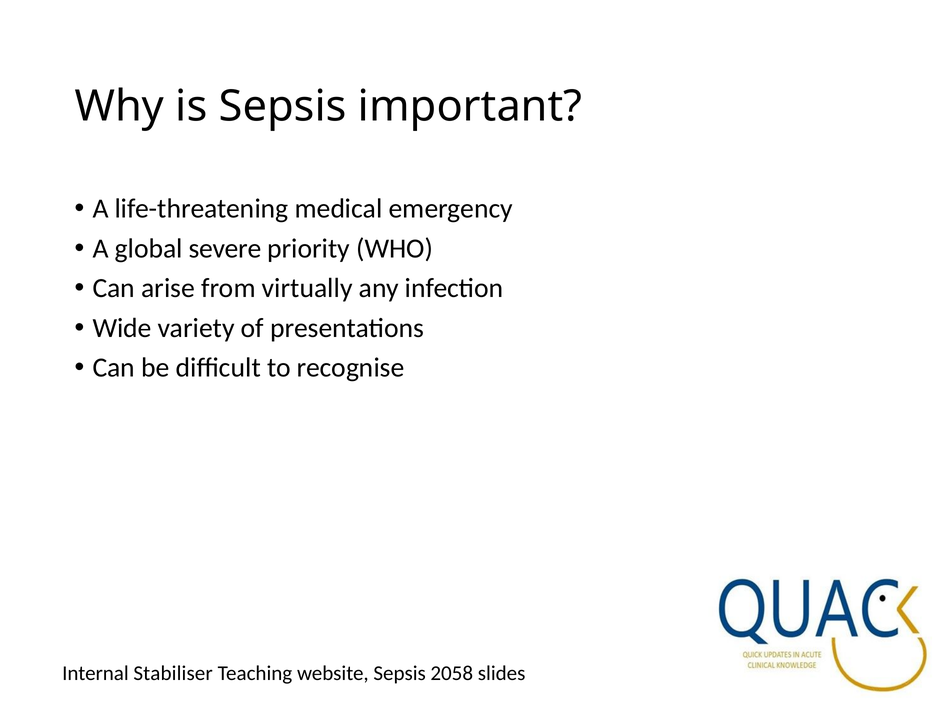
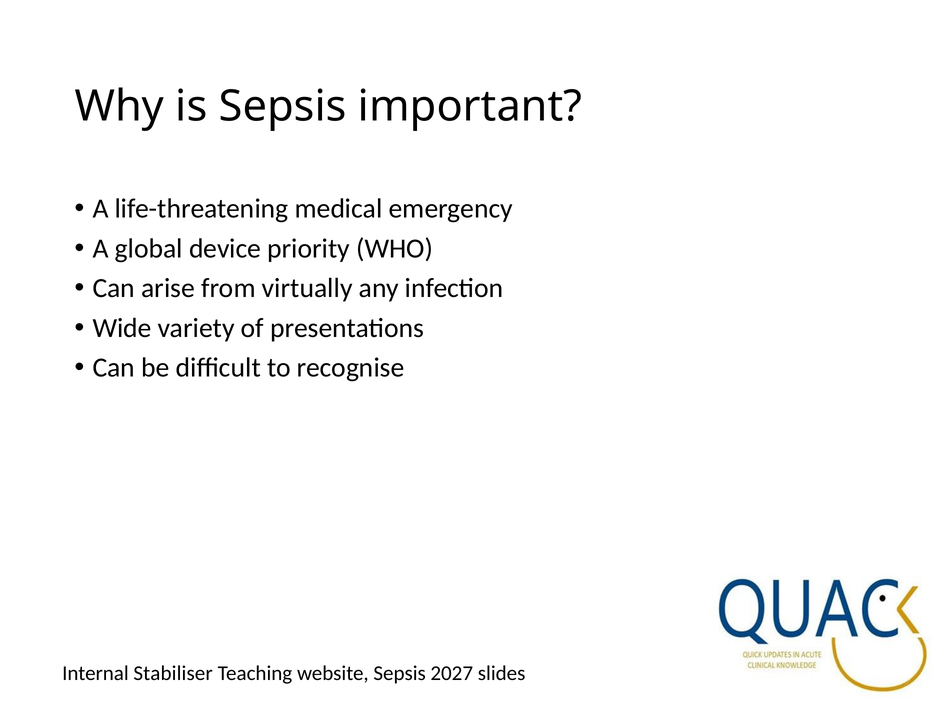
severe: severe -> device
2058: 2058 -> 2027
